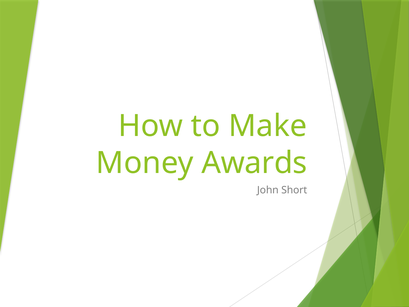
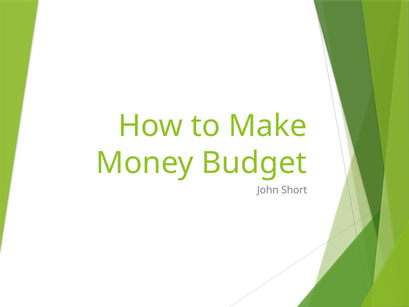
Awards: Awards -> Budget
